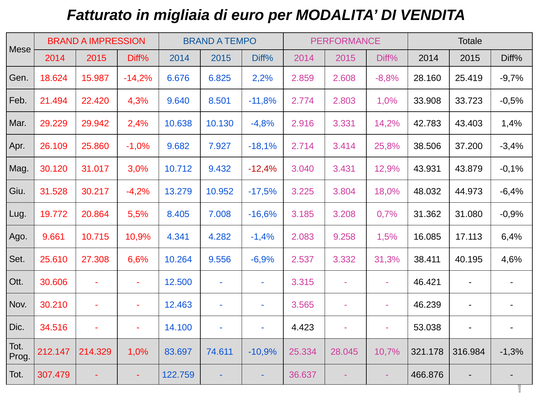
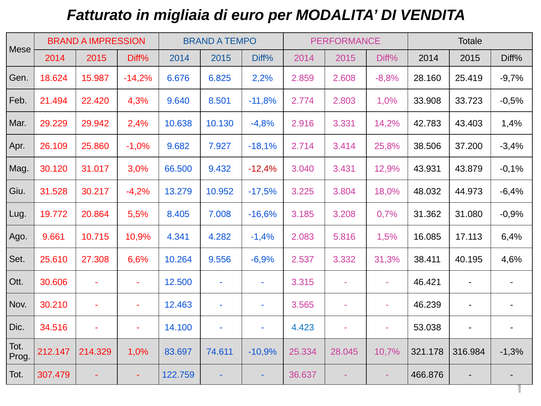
10.712: 10.712 -> 66.500
9.258: 9.258 -> 5.816
4.423 colour: black -> blue
